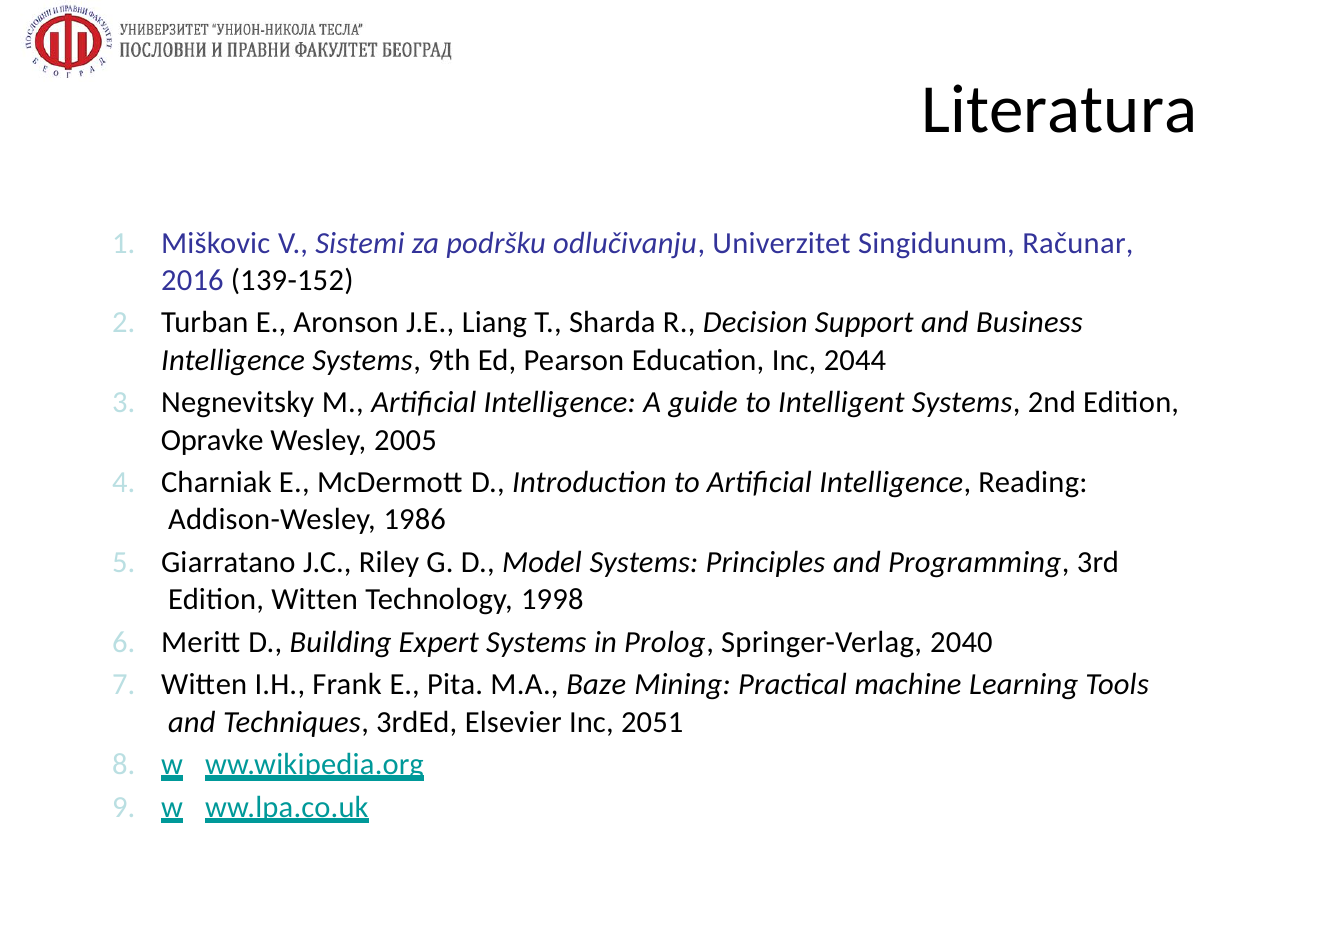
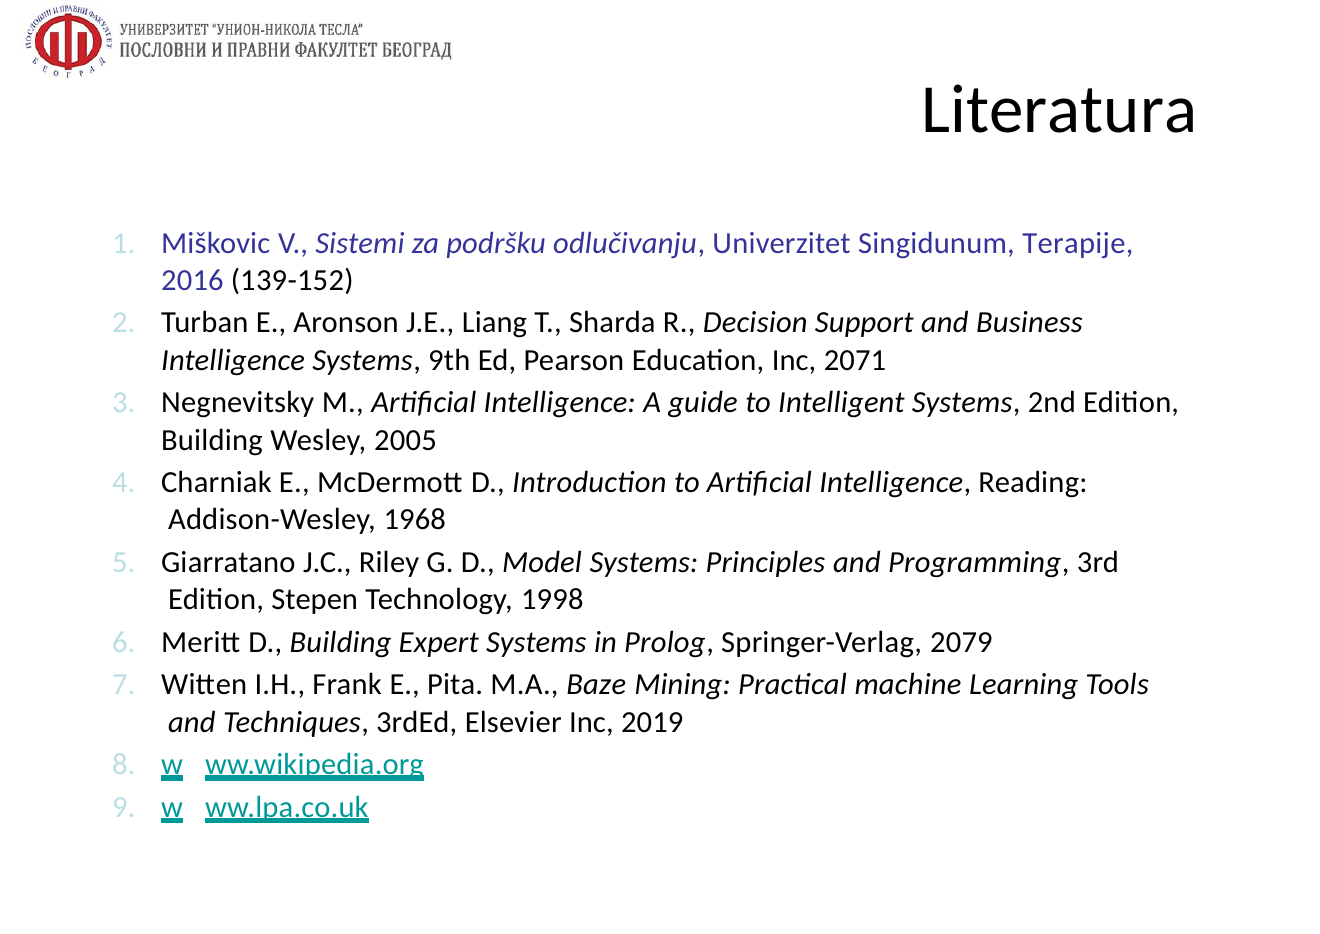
Računar: Računar -> Terapije
2044: 2044 -> 2071
Opravke at (212, 440): Opravke -> Building
1986: 1986 -> 1968
Edition Witten: Witten -> Stepen
2040: 2040 -> 2079
2051: 2051 -> 2019
